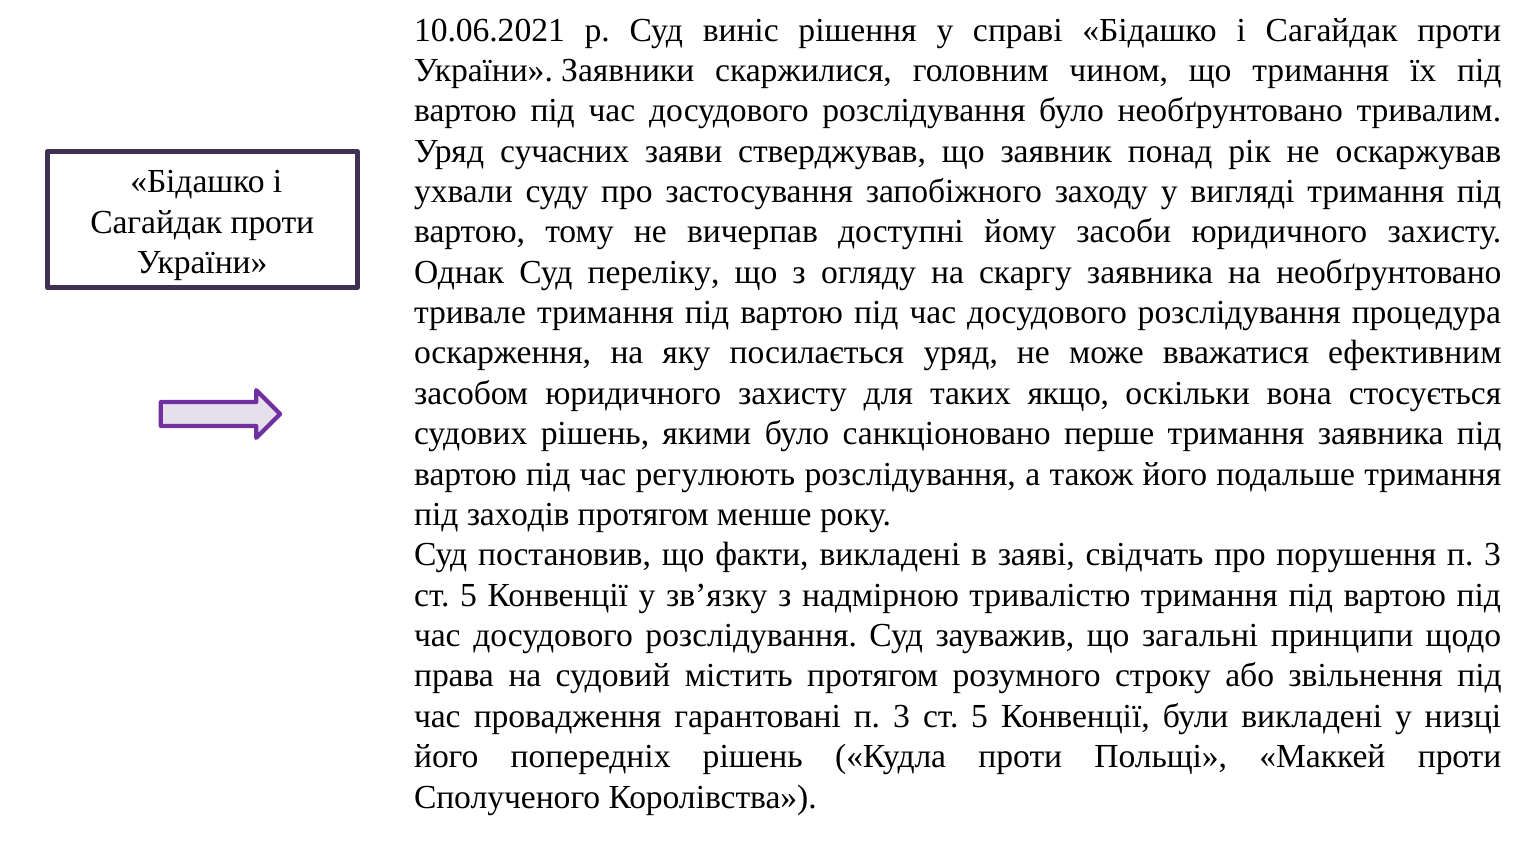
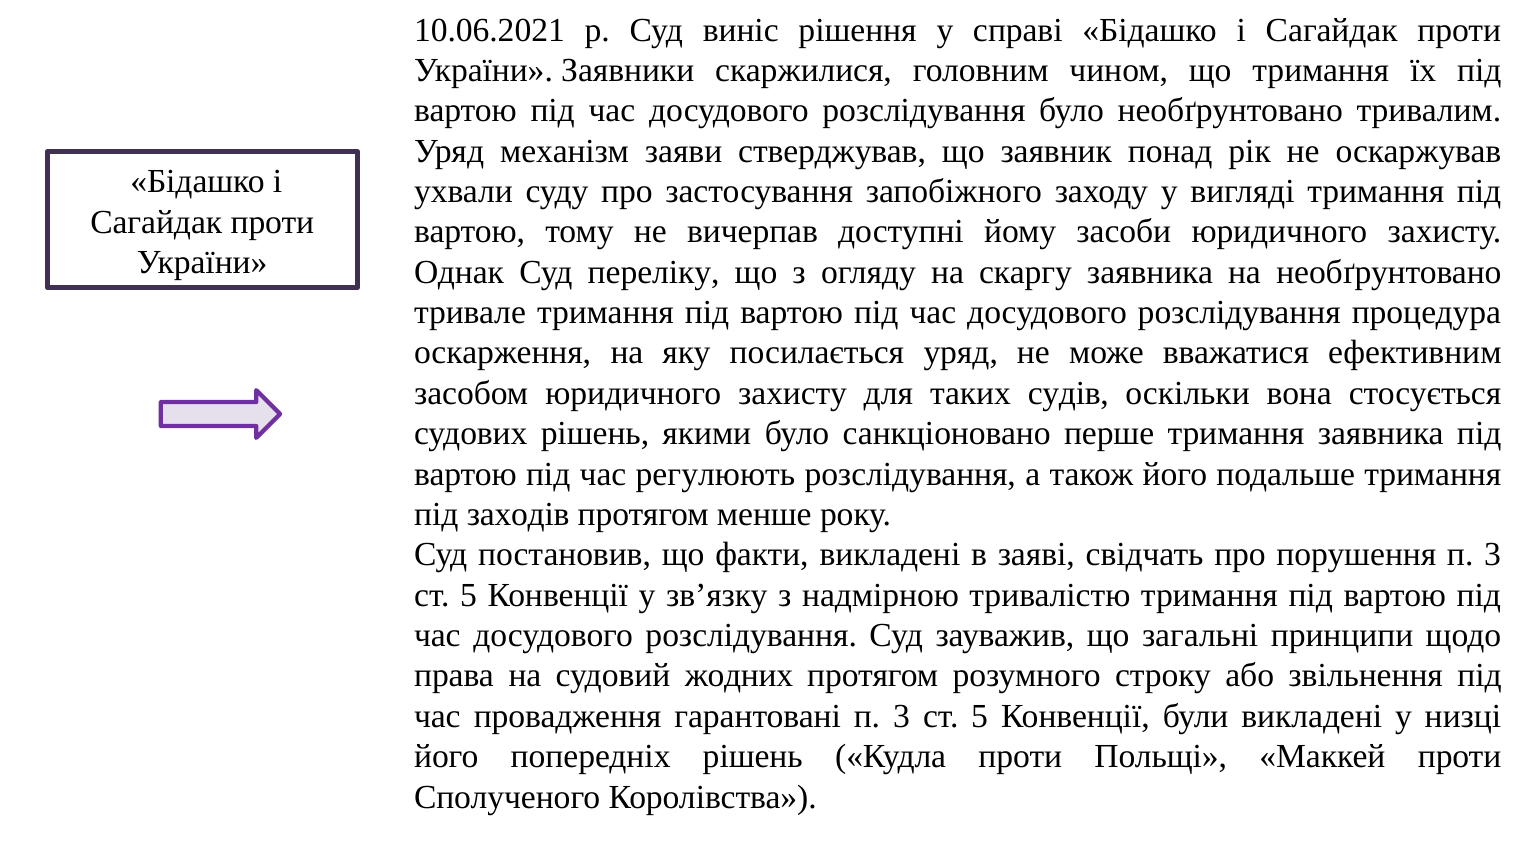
сучасних: сучасних -> механізм
якщо: якщо -> судів
містить: містить -> жодних
